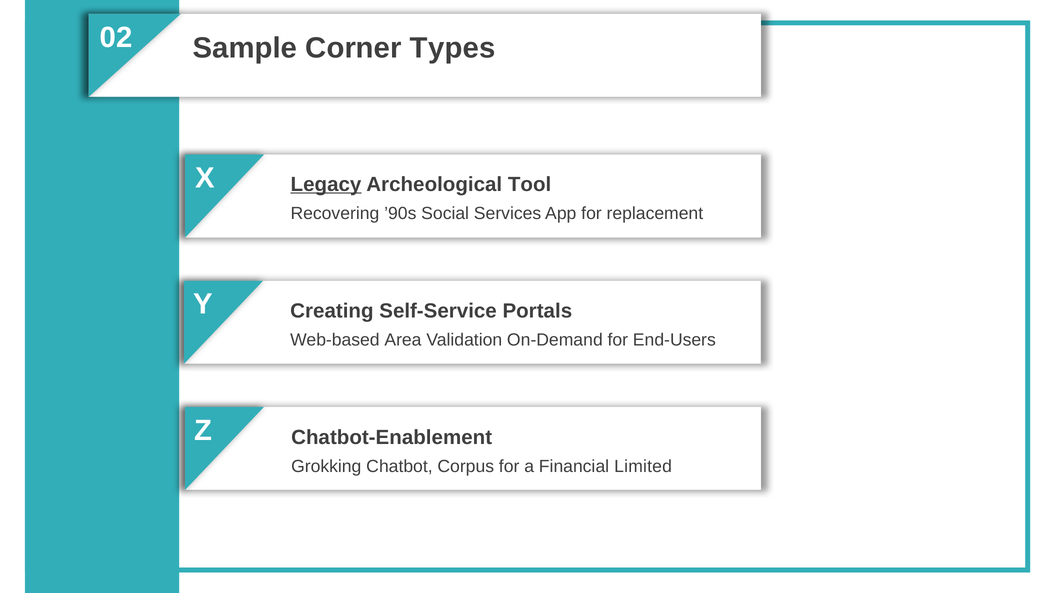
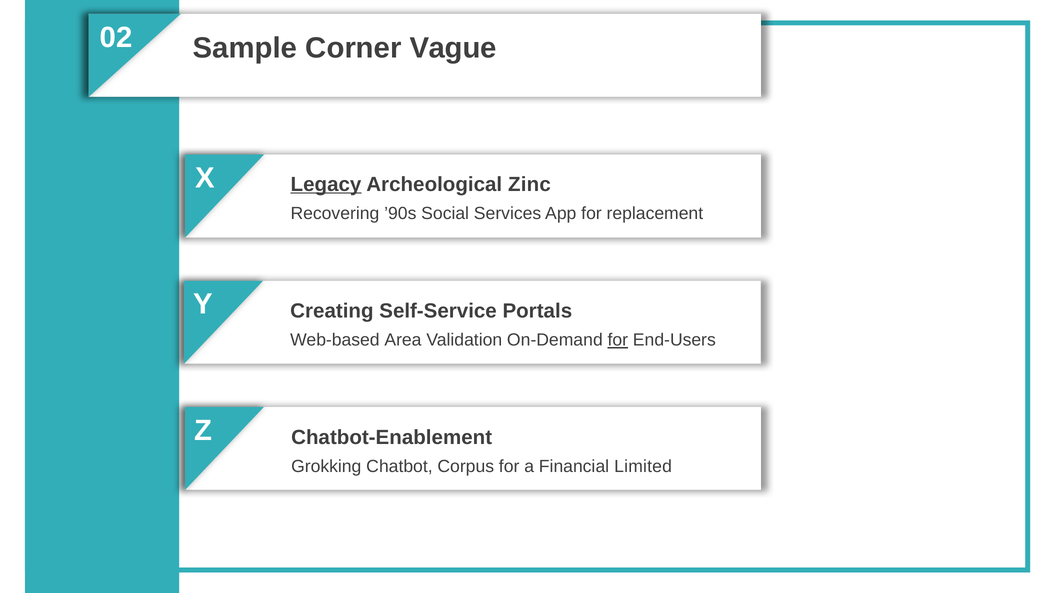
Types: Types -> Vague
Tool: Tool -> Zinc
for at (618, 340) underline: none -> present
